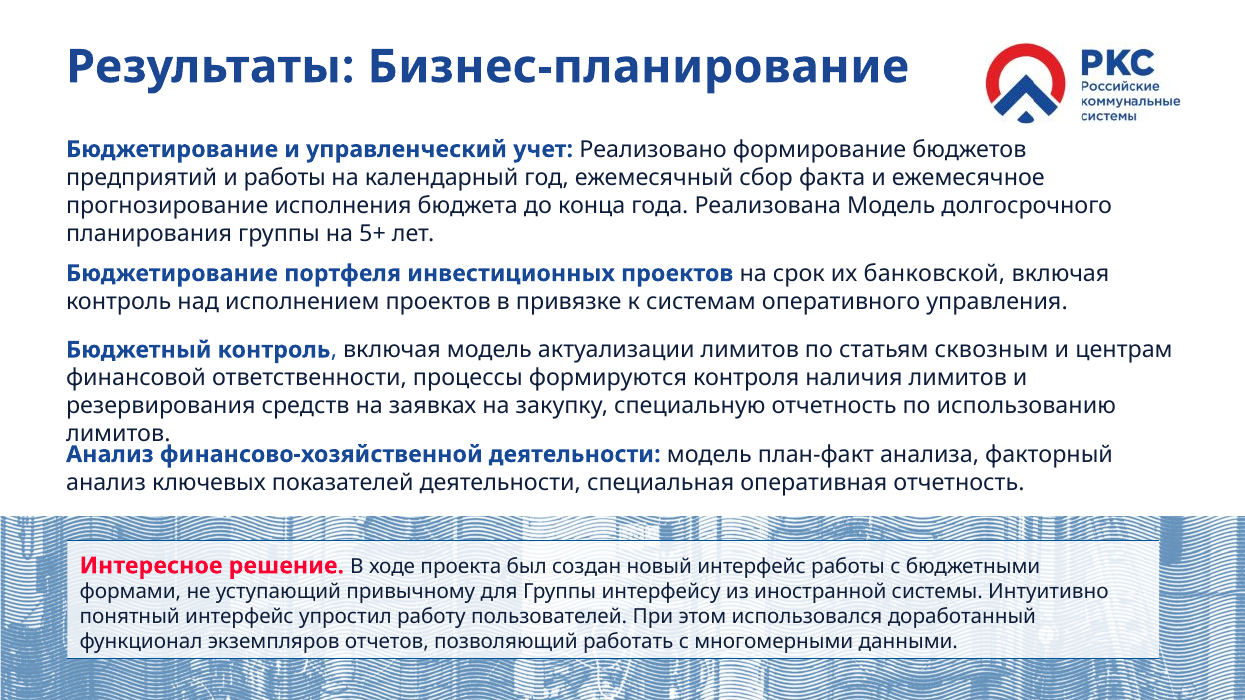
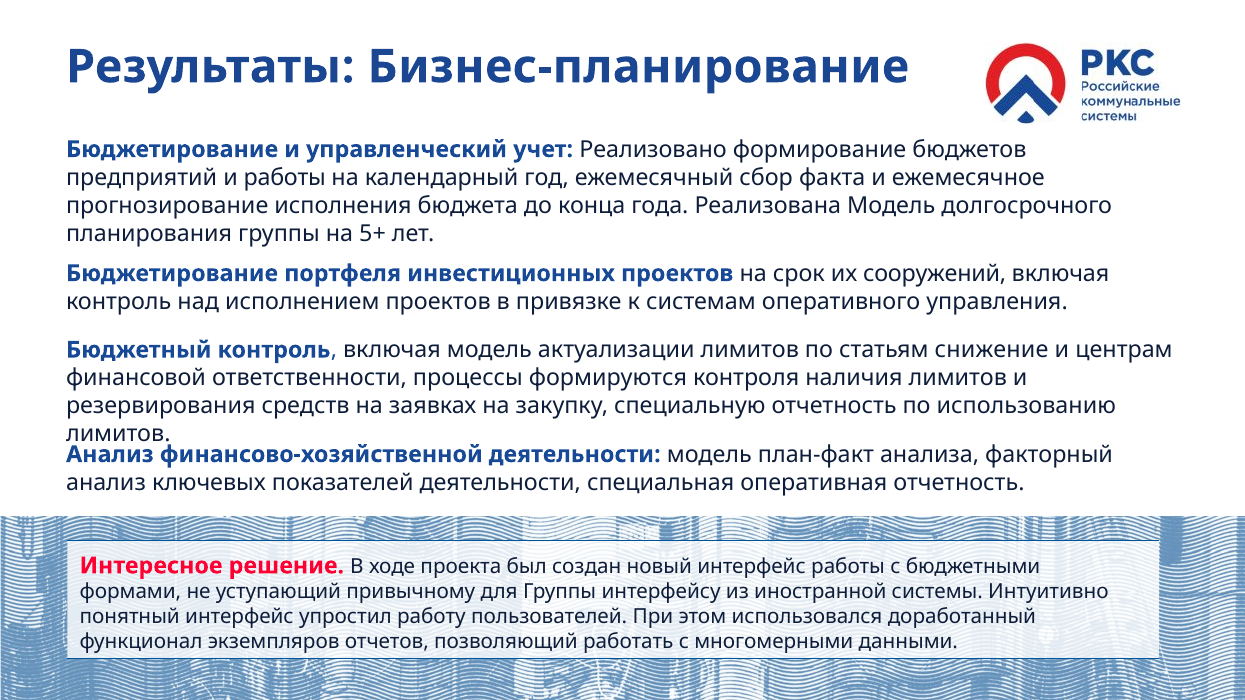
банковской: банковской -> сооружений
сквозным: сквозным -> снижение
